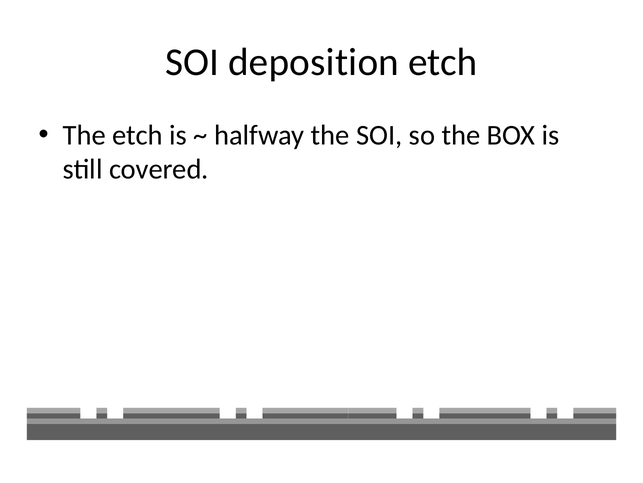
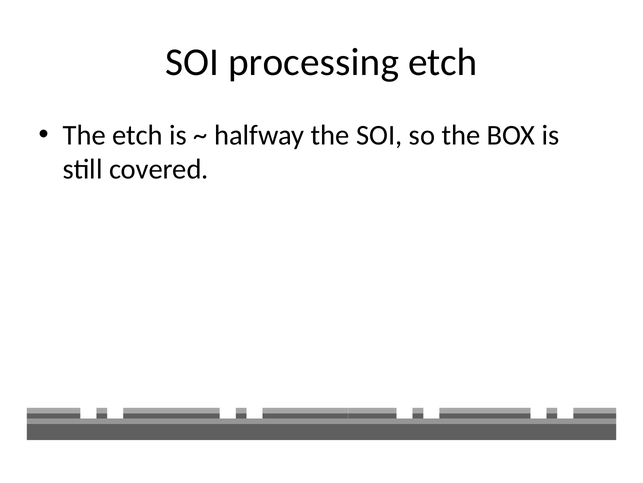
deposition: deposition -> processing
